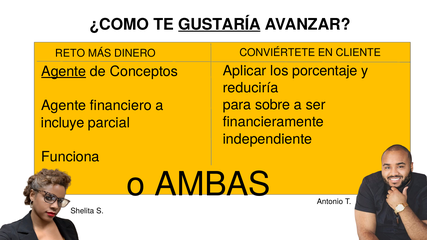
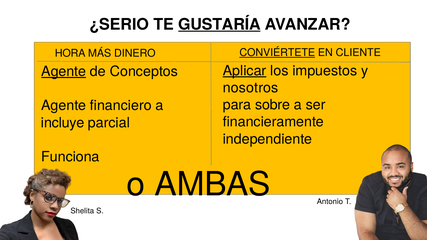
¿COMO: ¿COMO -> ¿SERIO
CONVIÉRTETE underline: none -> present
RETO: RETO -> HORA
Aplicar underline: none -> present
porcentaje: porcentaje -> impuestos
reduciría: reduciría -> nosotros
